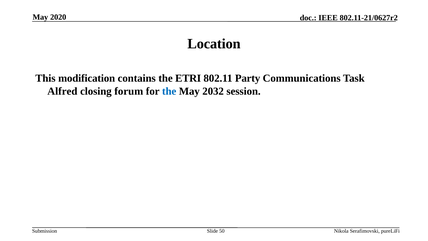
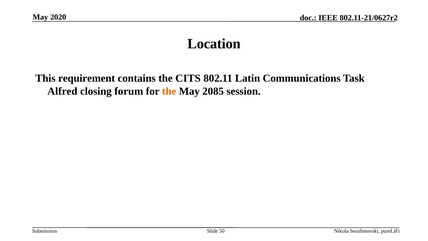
modification: modification -> requirement
ETRI: ETRI -> CITS
Party: Party -> Latin
the at (169, 91) colour: blue -> orange
2032: 2032 -> 2085
